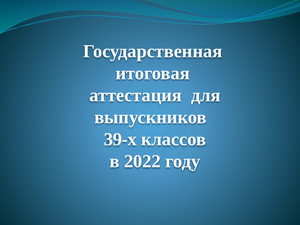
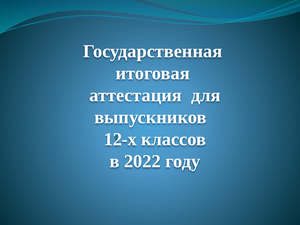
39-х: 39-х -> 12-х
